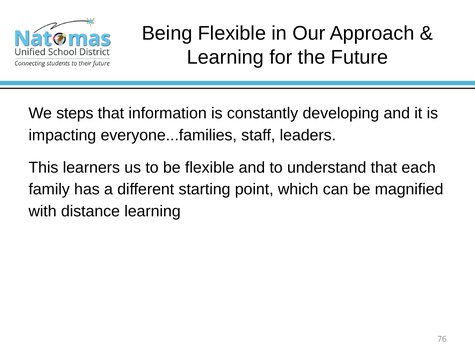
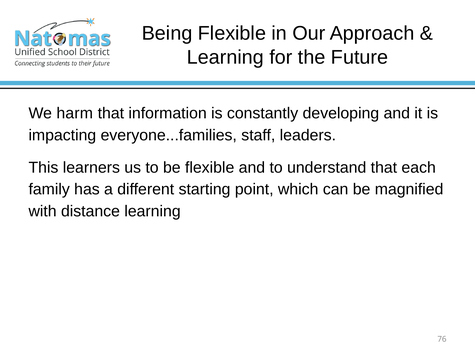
steps: steps -> harm
